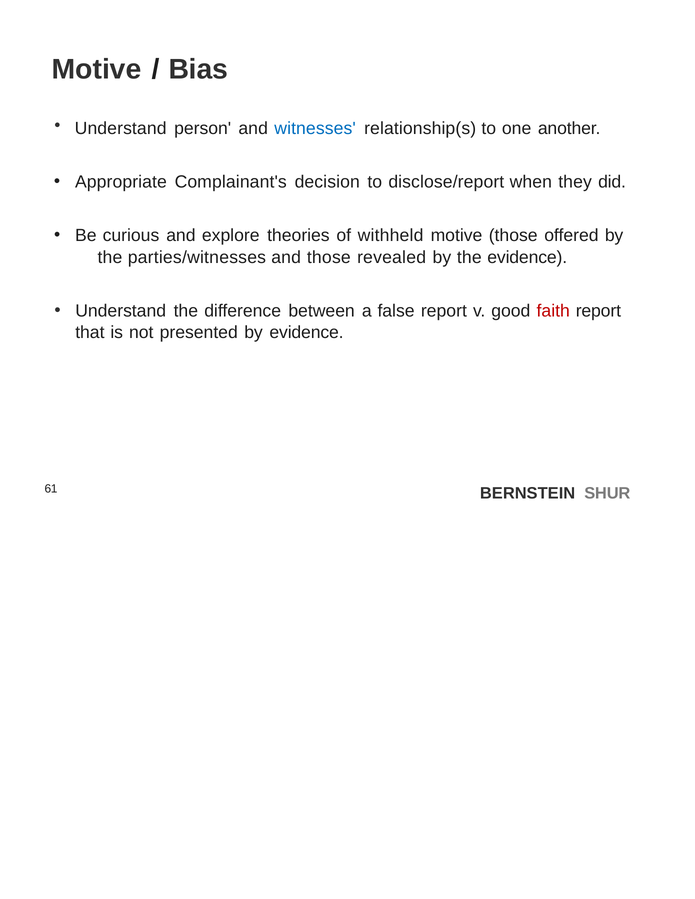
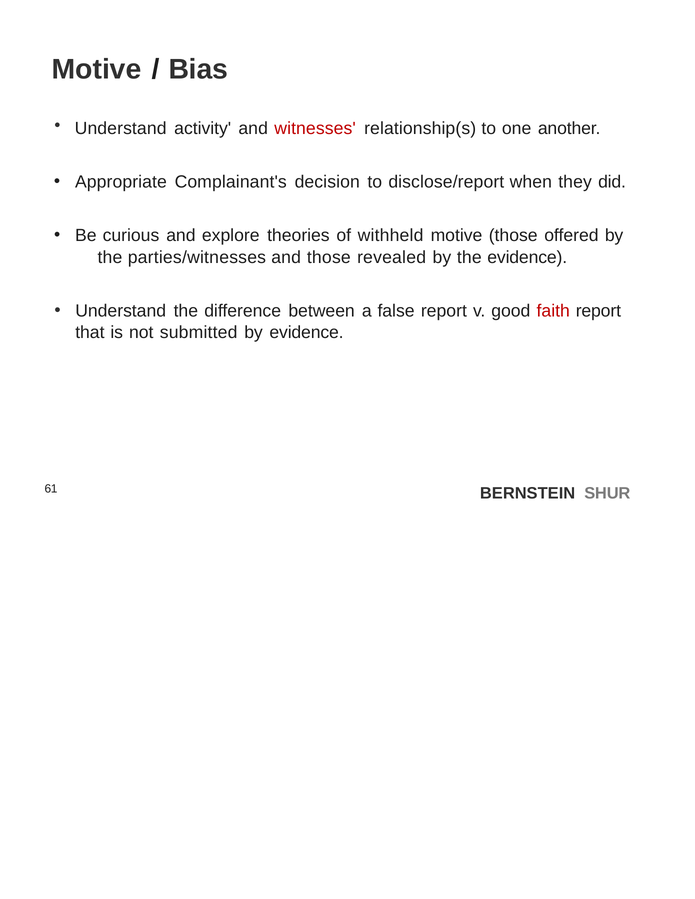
person: person -> activity
witnesses colour: blue -> red
presented: presented -> submitted
